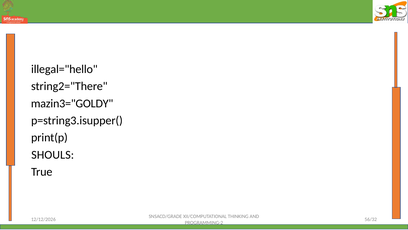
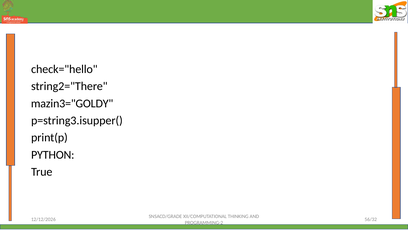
illegal="hello: illegal="hello -> check="hello
SHOULS: SHOULS -> PYTHON
